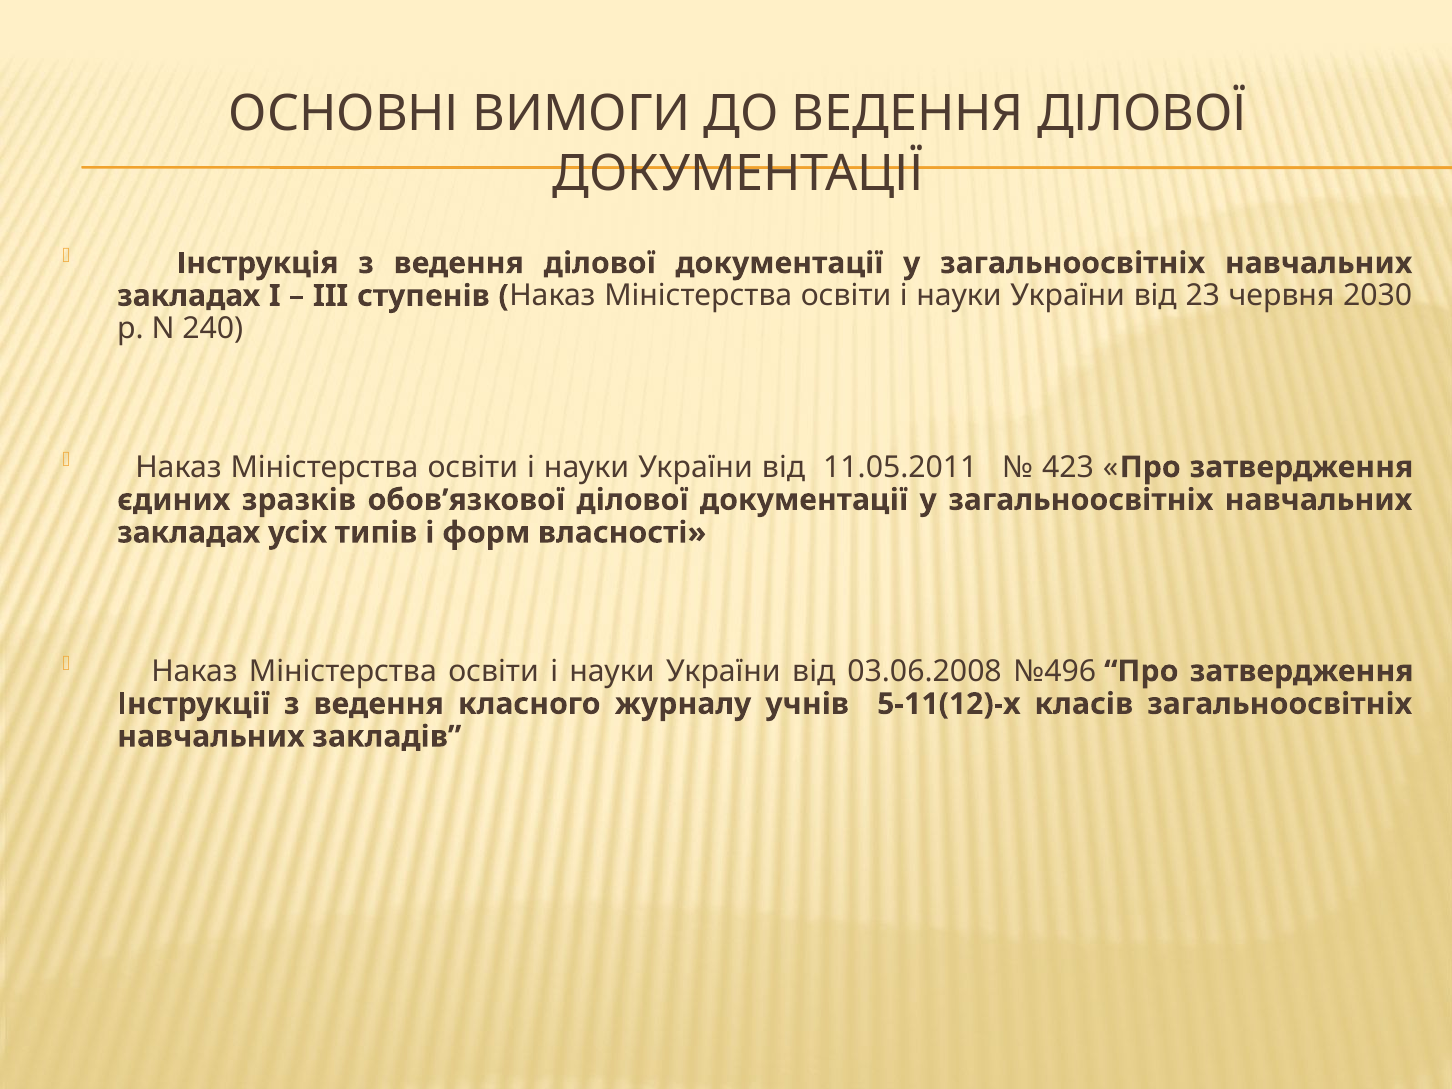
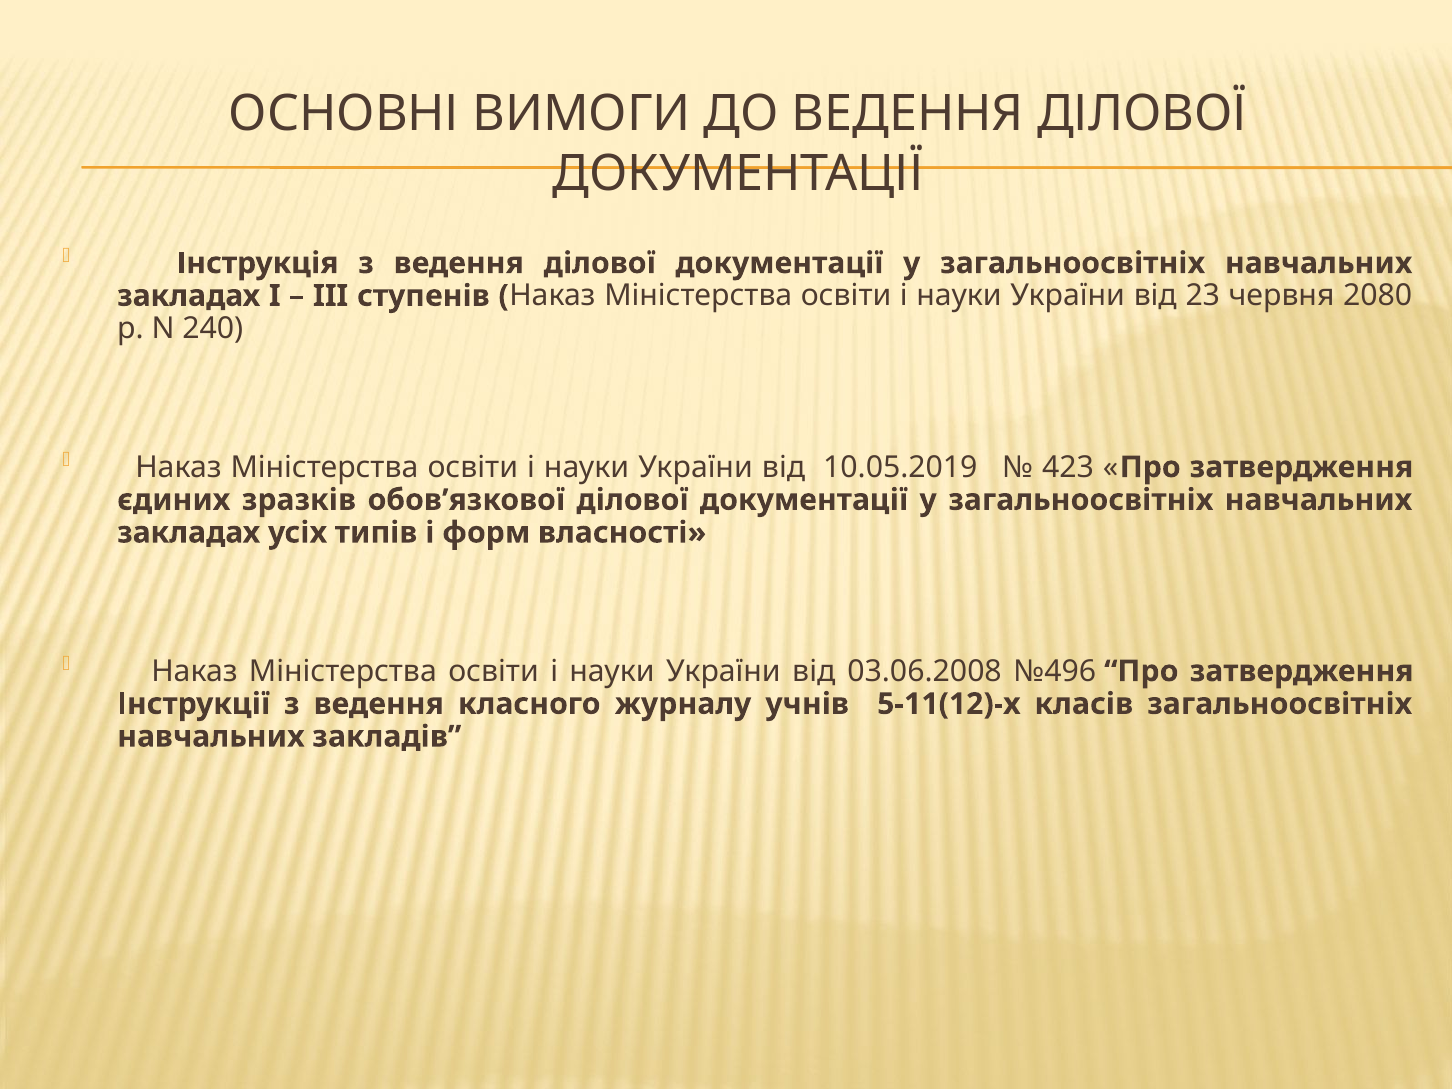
2030: 2030 -> 2080
11.05.2011: 11.05.2011 -> 10.05.2019
